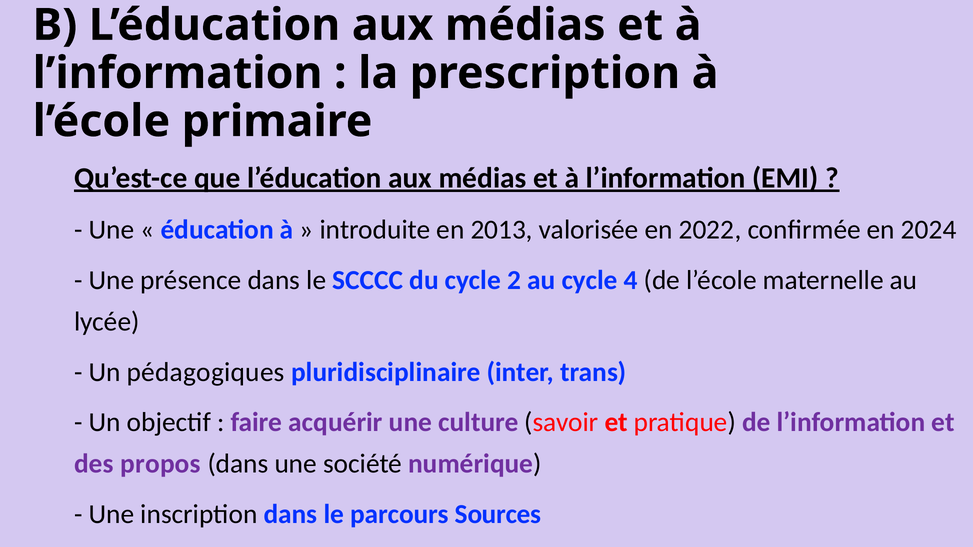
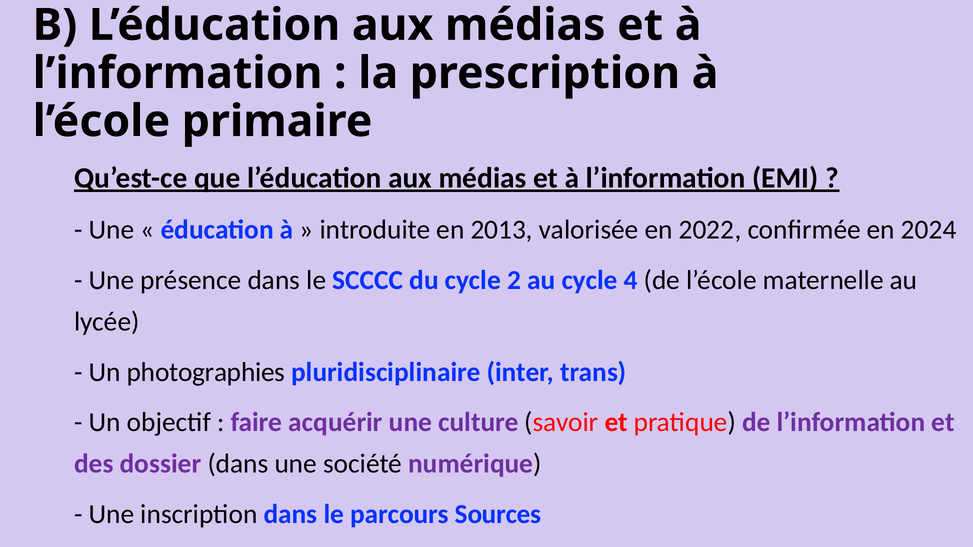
pédagogiques: pédagogiques -> photographies
propos: propos -> dossier
